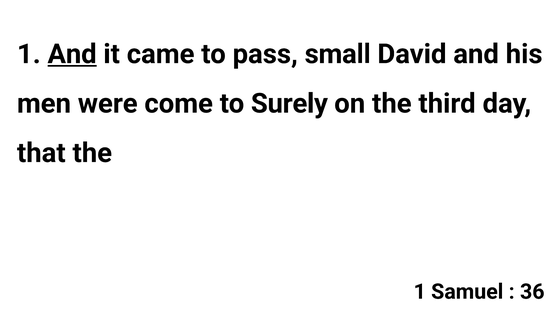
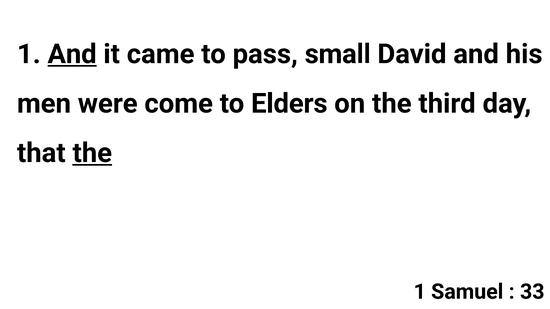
Surely: Surely -> Elders
the at (92, 153) underline: none -> present
36: 36 -> 33
